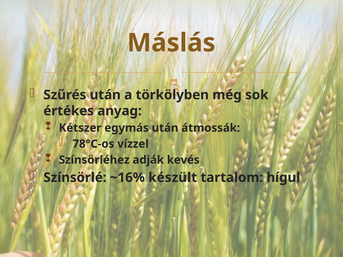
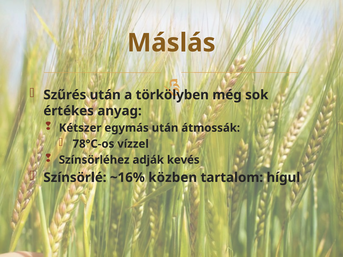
készült: készült -> közben
